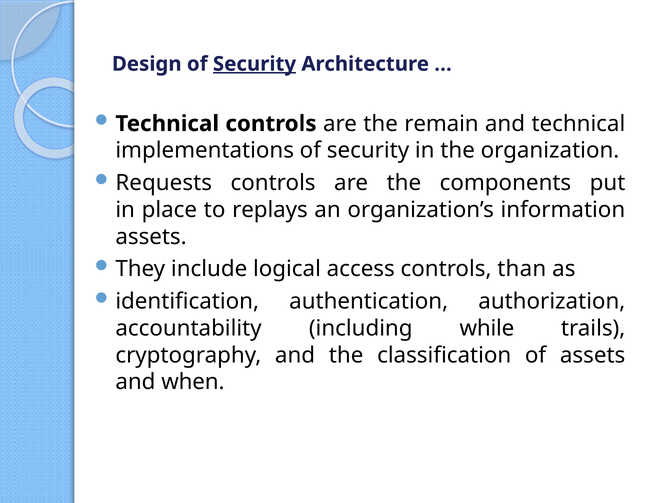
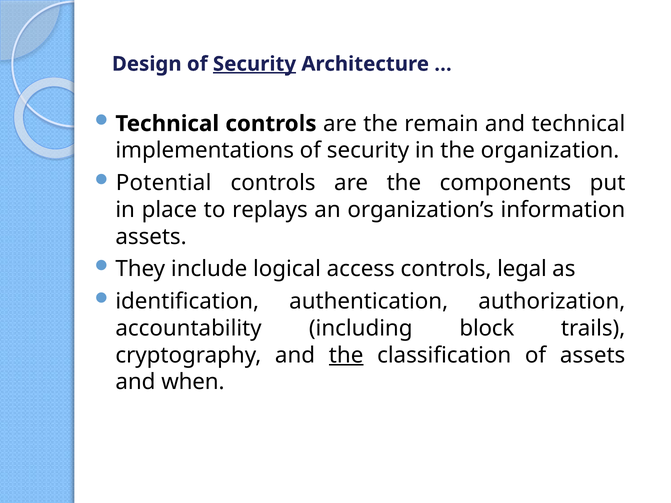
Requests: Requests -> Potential
than: than -> legal
while: while -> block
the at (346, 355) underline: none -> present
